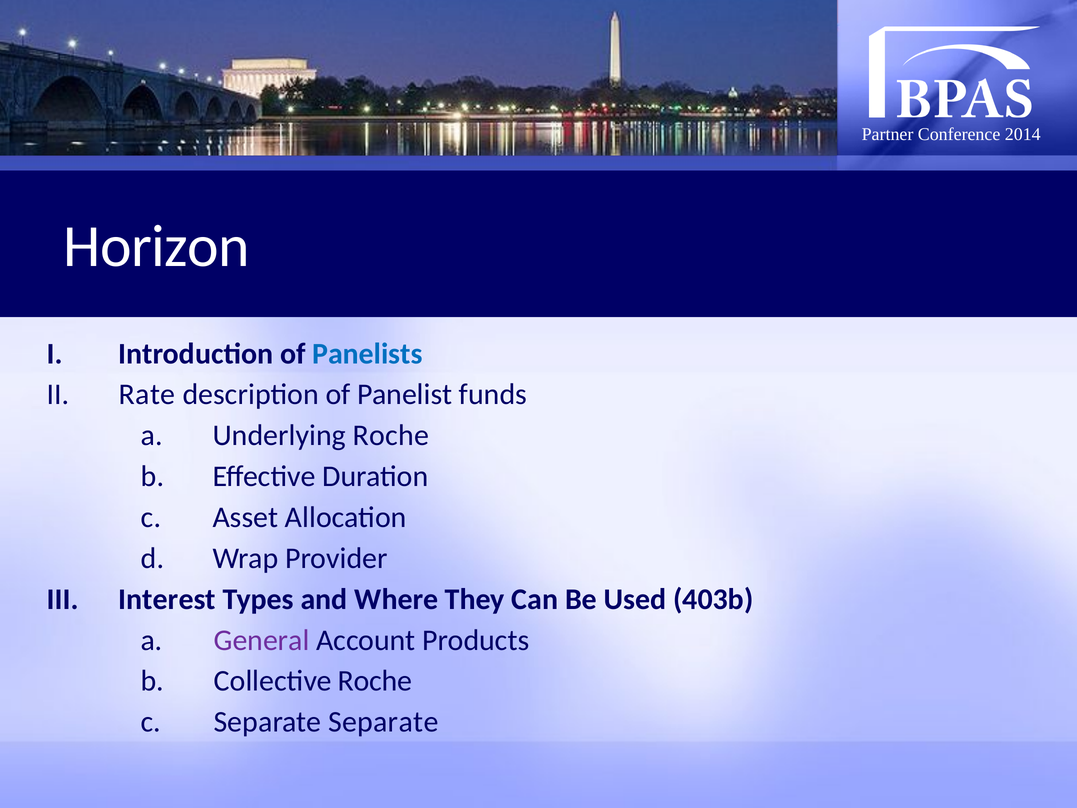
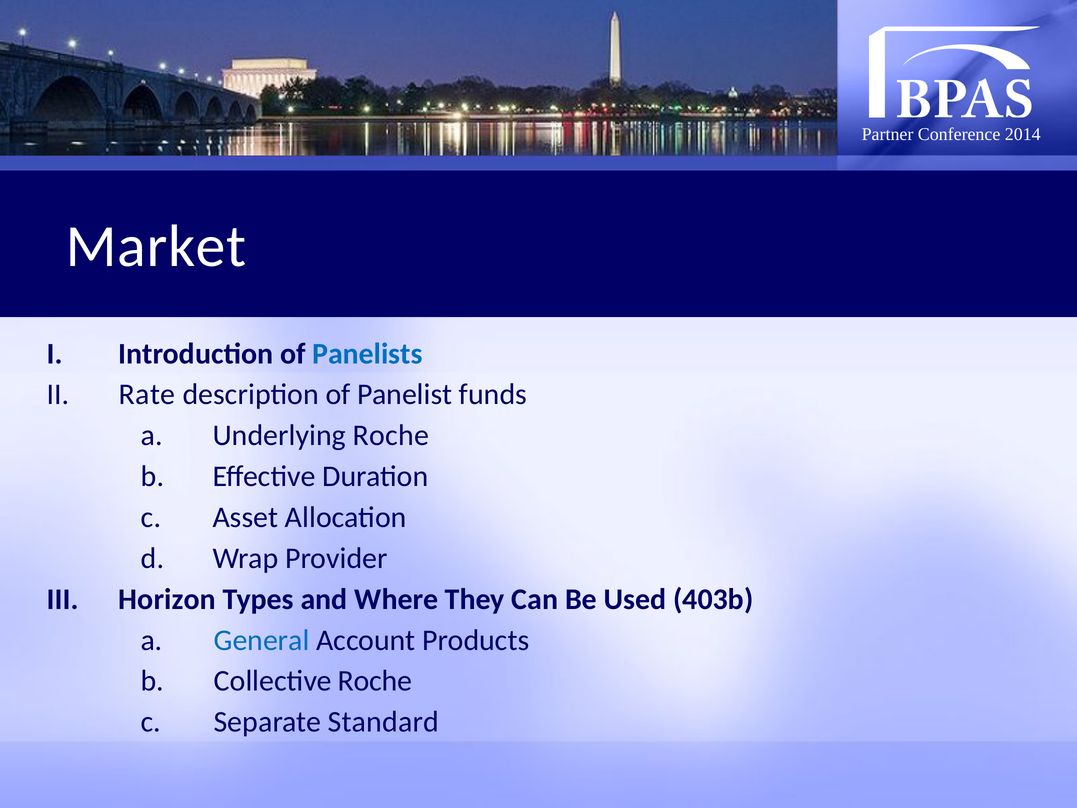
Horizon: Horizon -> Market
Interest: Interest -> Horizon
General colour: purple -> blue
Separate Separate: Separate -> Standard
